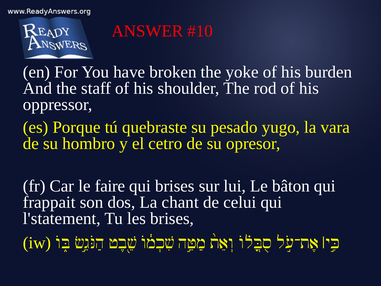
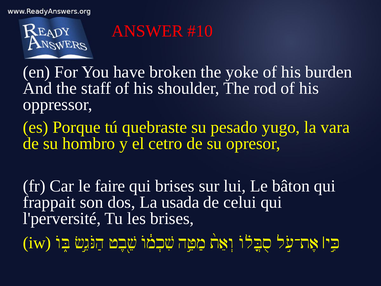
chant: chant -> usada
l'statement: l'statement -> l'perversité
